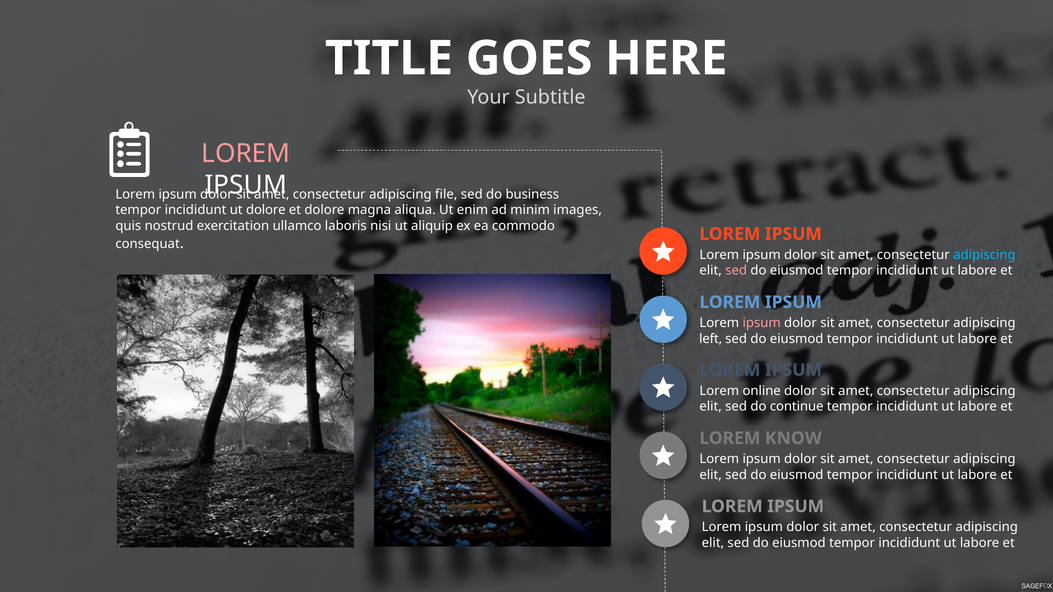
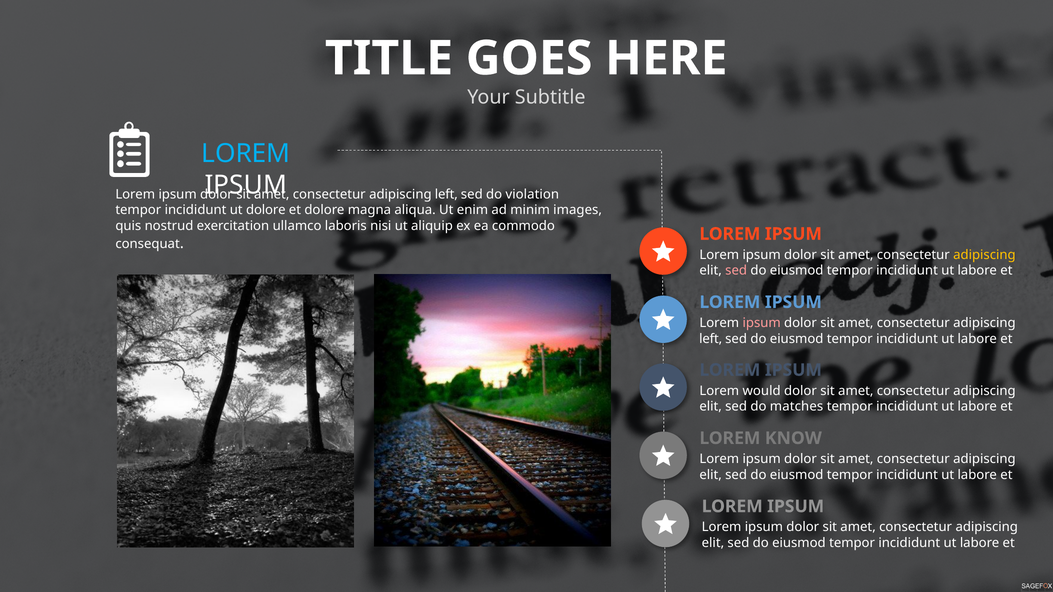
LOREM at (246, 154) colour: pink -> light blue
file at (446, 194): file -> left
business: business -> violation
adipiscing at (984, 255) colour: light blue -> yellow
online: online -> would
continue: continue -> matches
